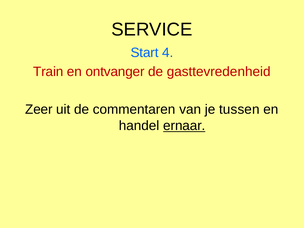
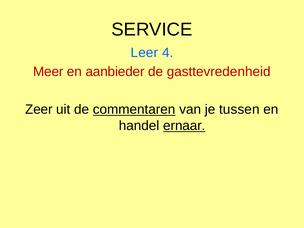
Start: Start -> Leer
Train: Train -> Meer
ontvanger: ontvanger -> aanbieder
commentaren underline: none -> present
